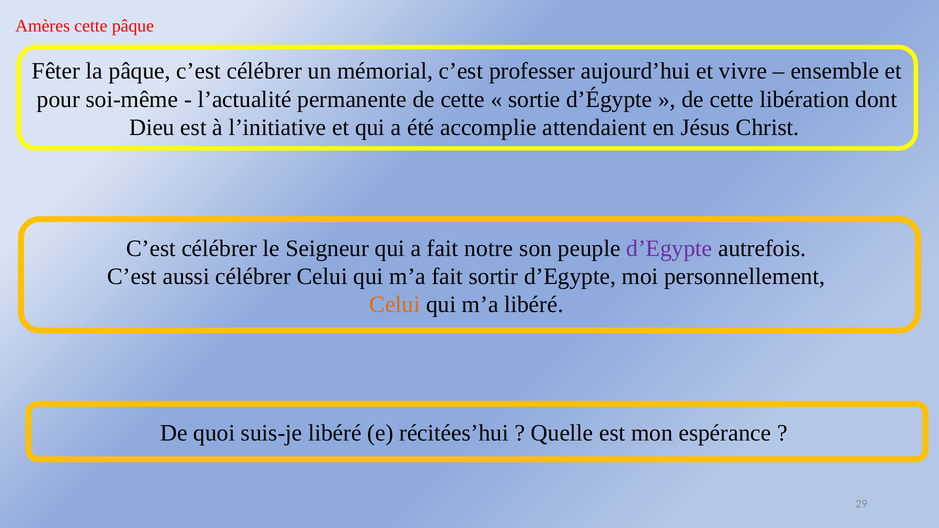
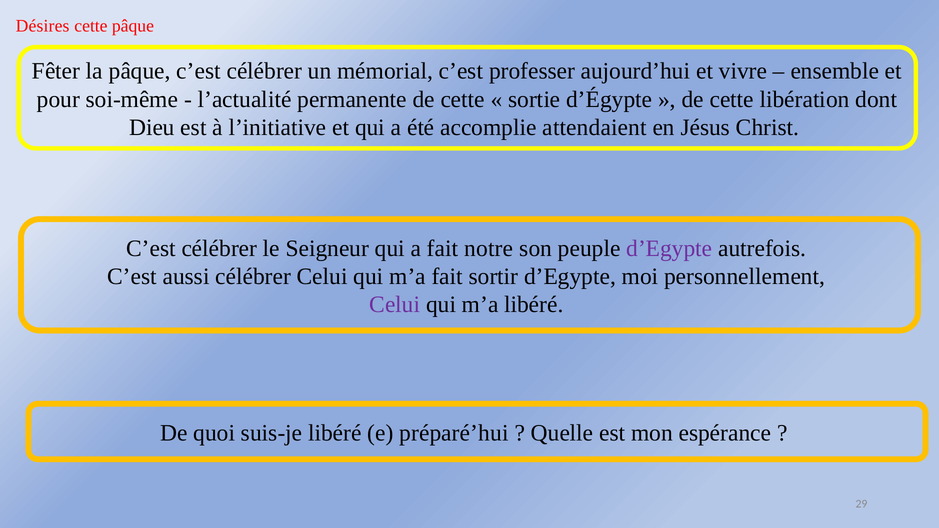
Amères: Amères -> Désires
Celui at (395, 305) colour: orange -> purple
récitées’hui: récitées’hui -> préparé’hui
